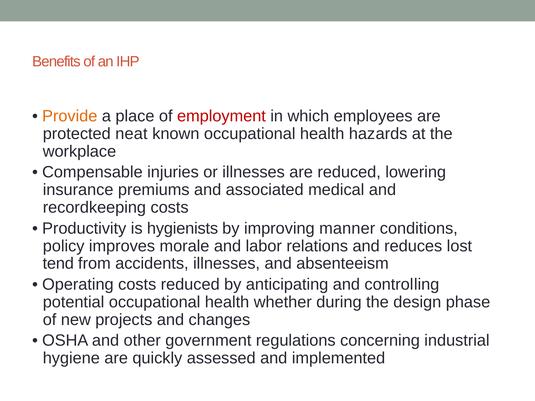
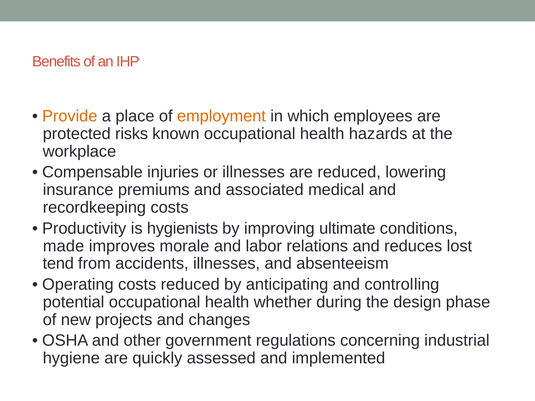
employment colour: red -> orange
neat: neat -> risks
manner: manner -> ultimate
policy: policy -> made
